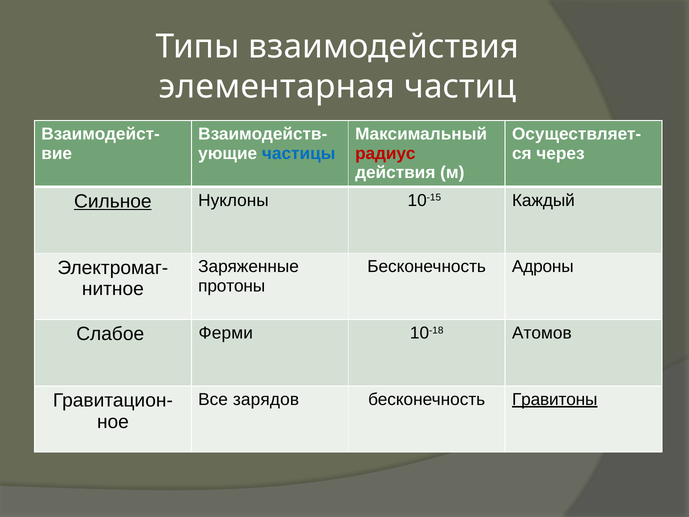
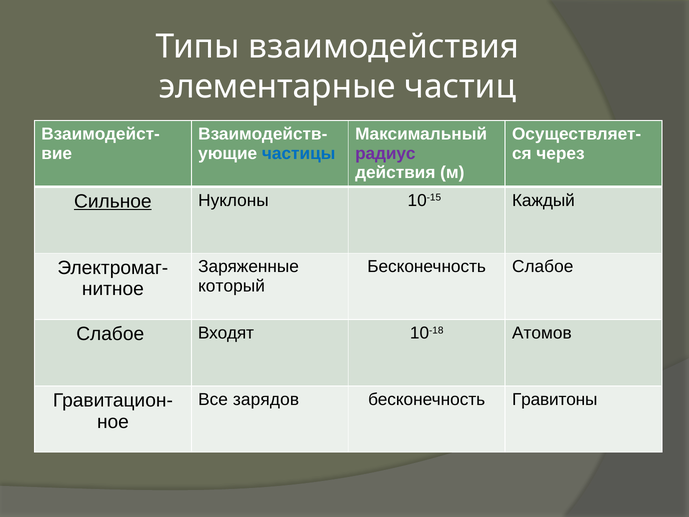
элементарная: элементарная -> элементарные
радиус colour: red -> purple
Бесконечность Адроны: Адроны -> Слабое
протоны: протоны -> который
Ферми: Ферми -> Входят
Гравитоны underline: present -> none
